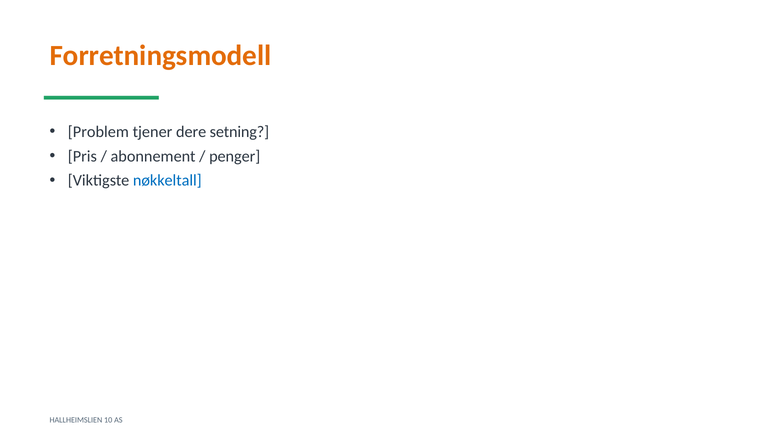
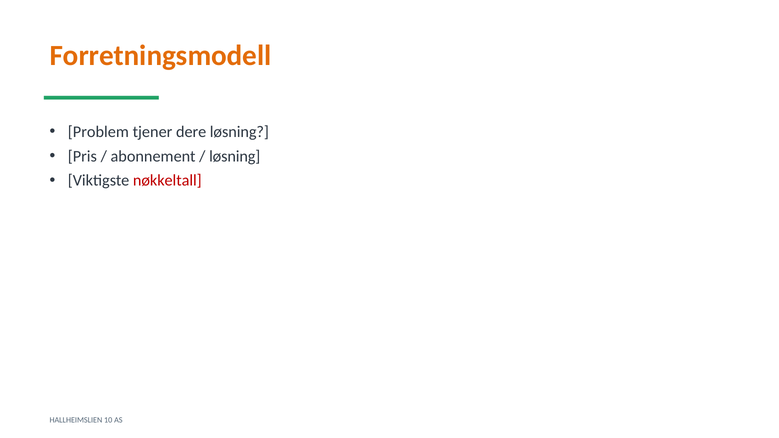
dere setning: setning -> løsning
penger at (235, 156): penger -> løsning
nøkkeltall colour: blue -> red
